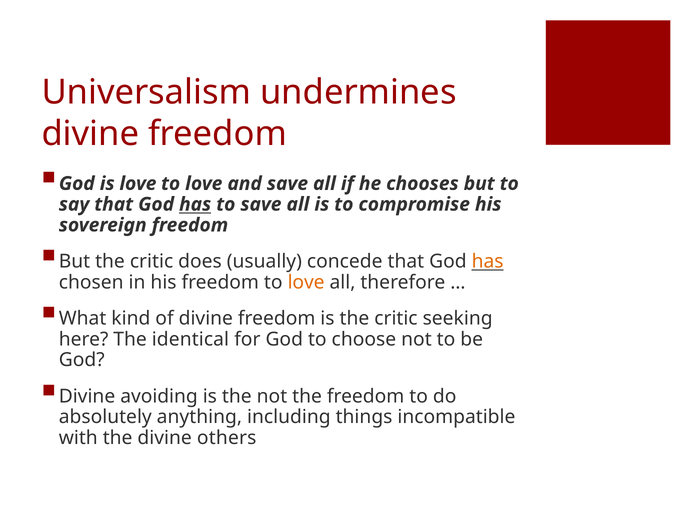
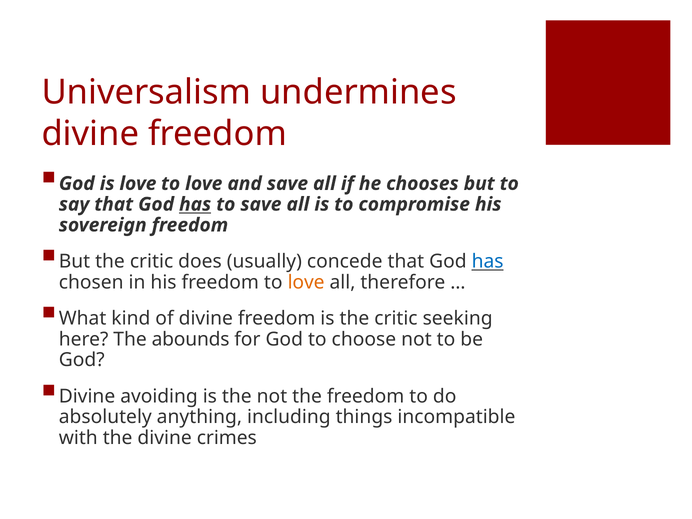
has at (488, 261) colour: orange -> blue
identical: identical -> abounds
others: others -> crimes
